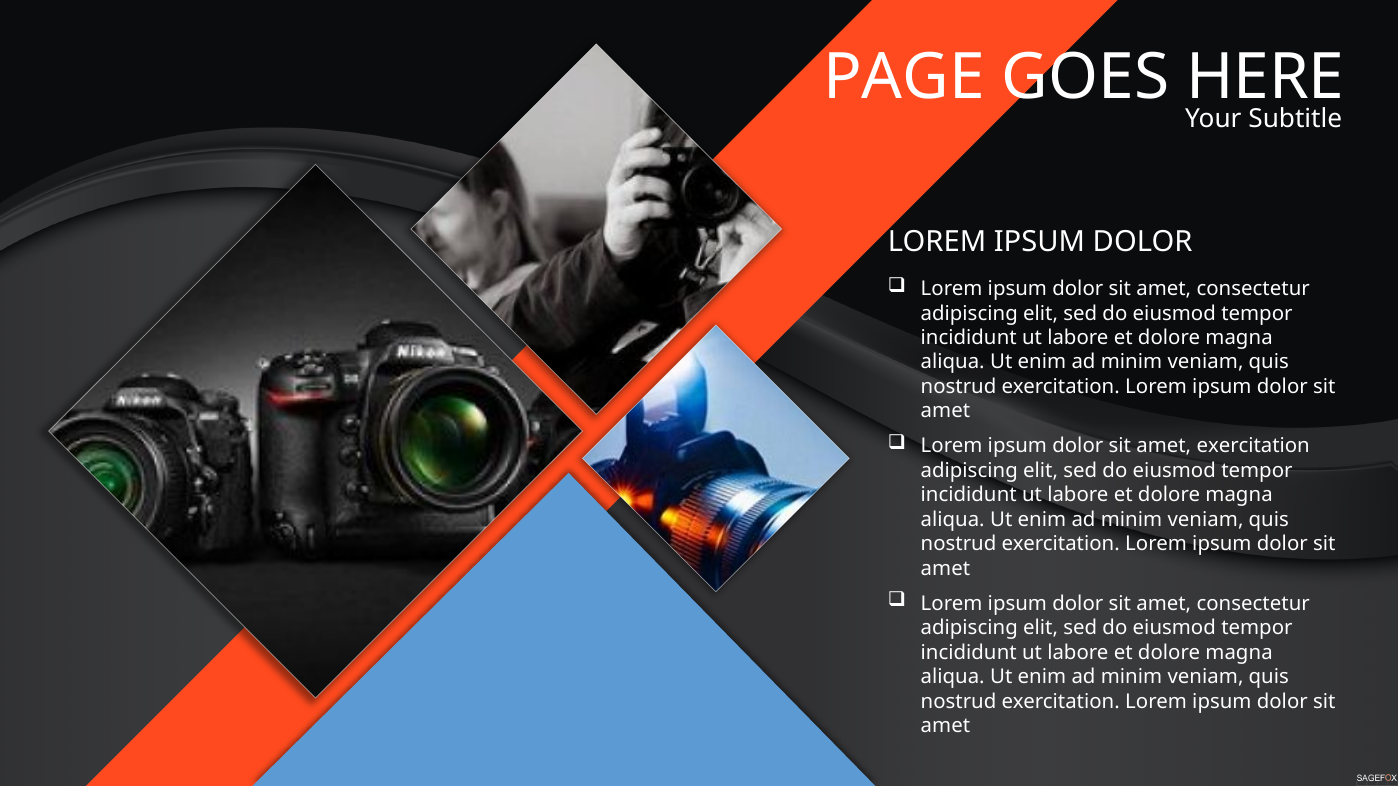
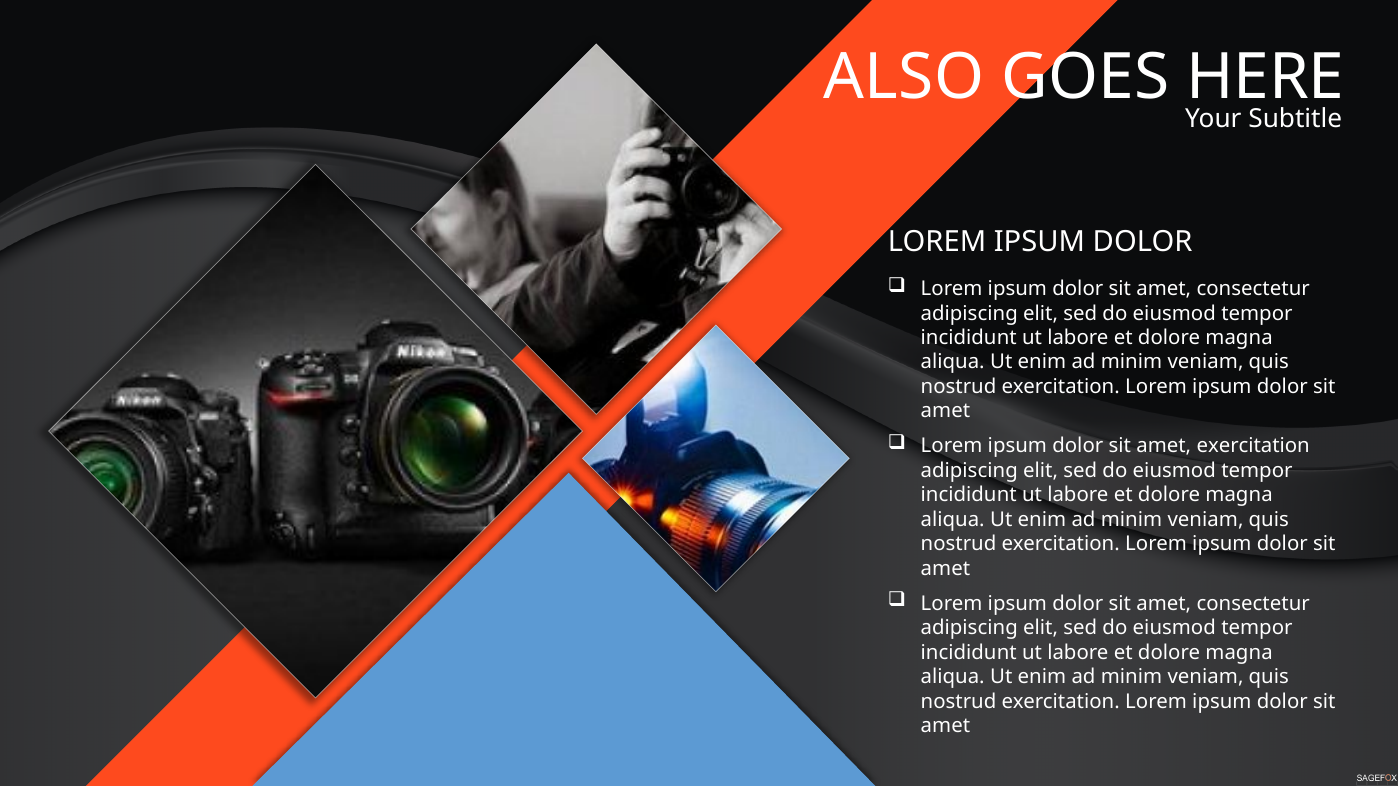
PAGE: PAGE -> ALSO
